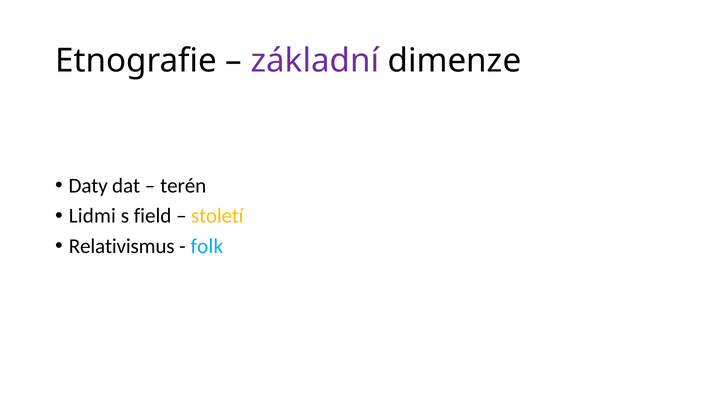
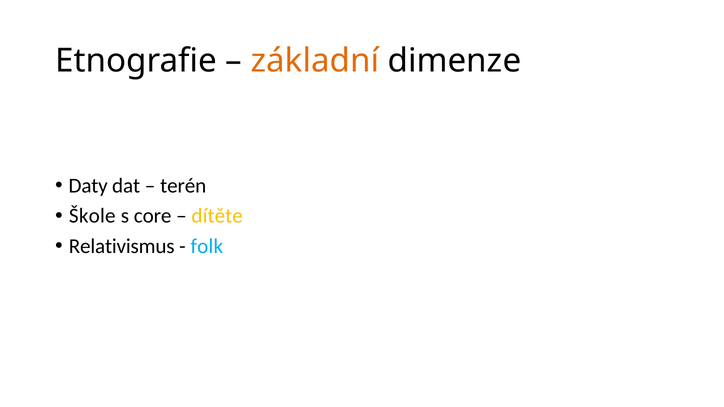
základní colour: purple -> orange
Lidmi: Lidmi -> Škole
field: field -> core
století: století -> dítěte
